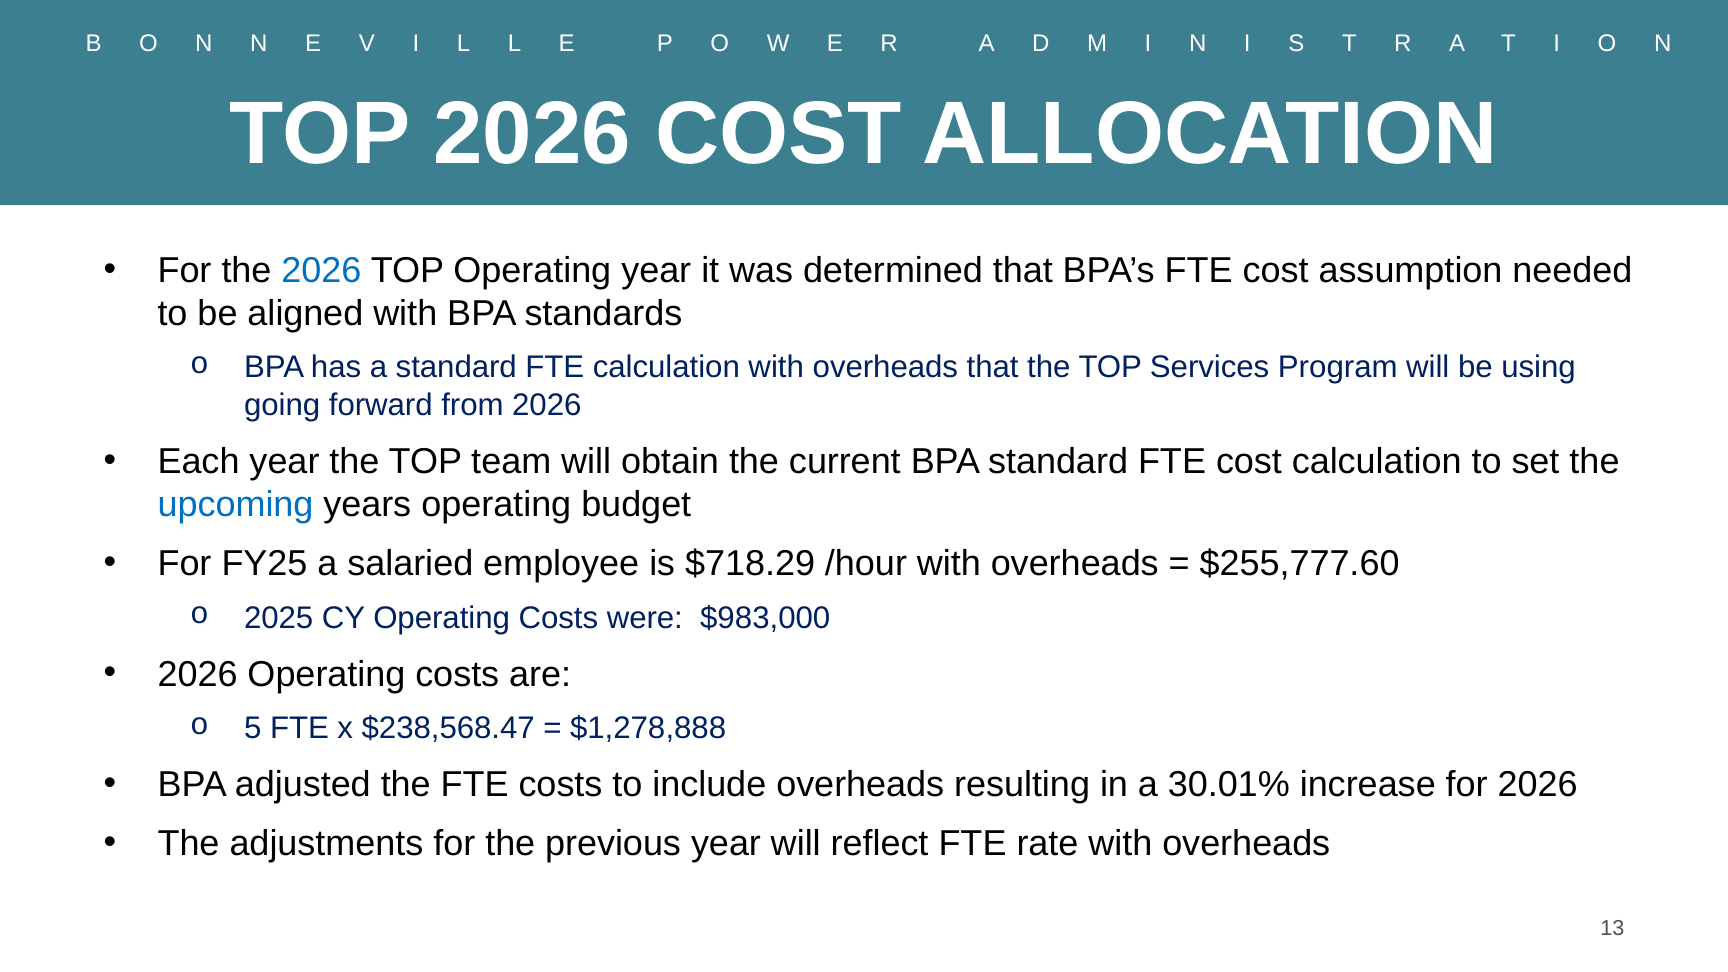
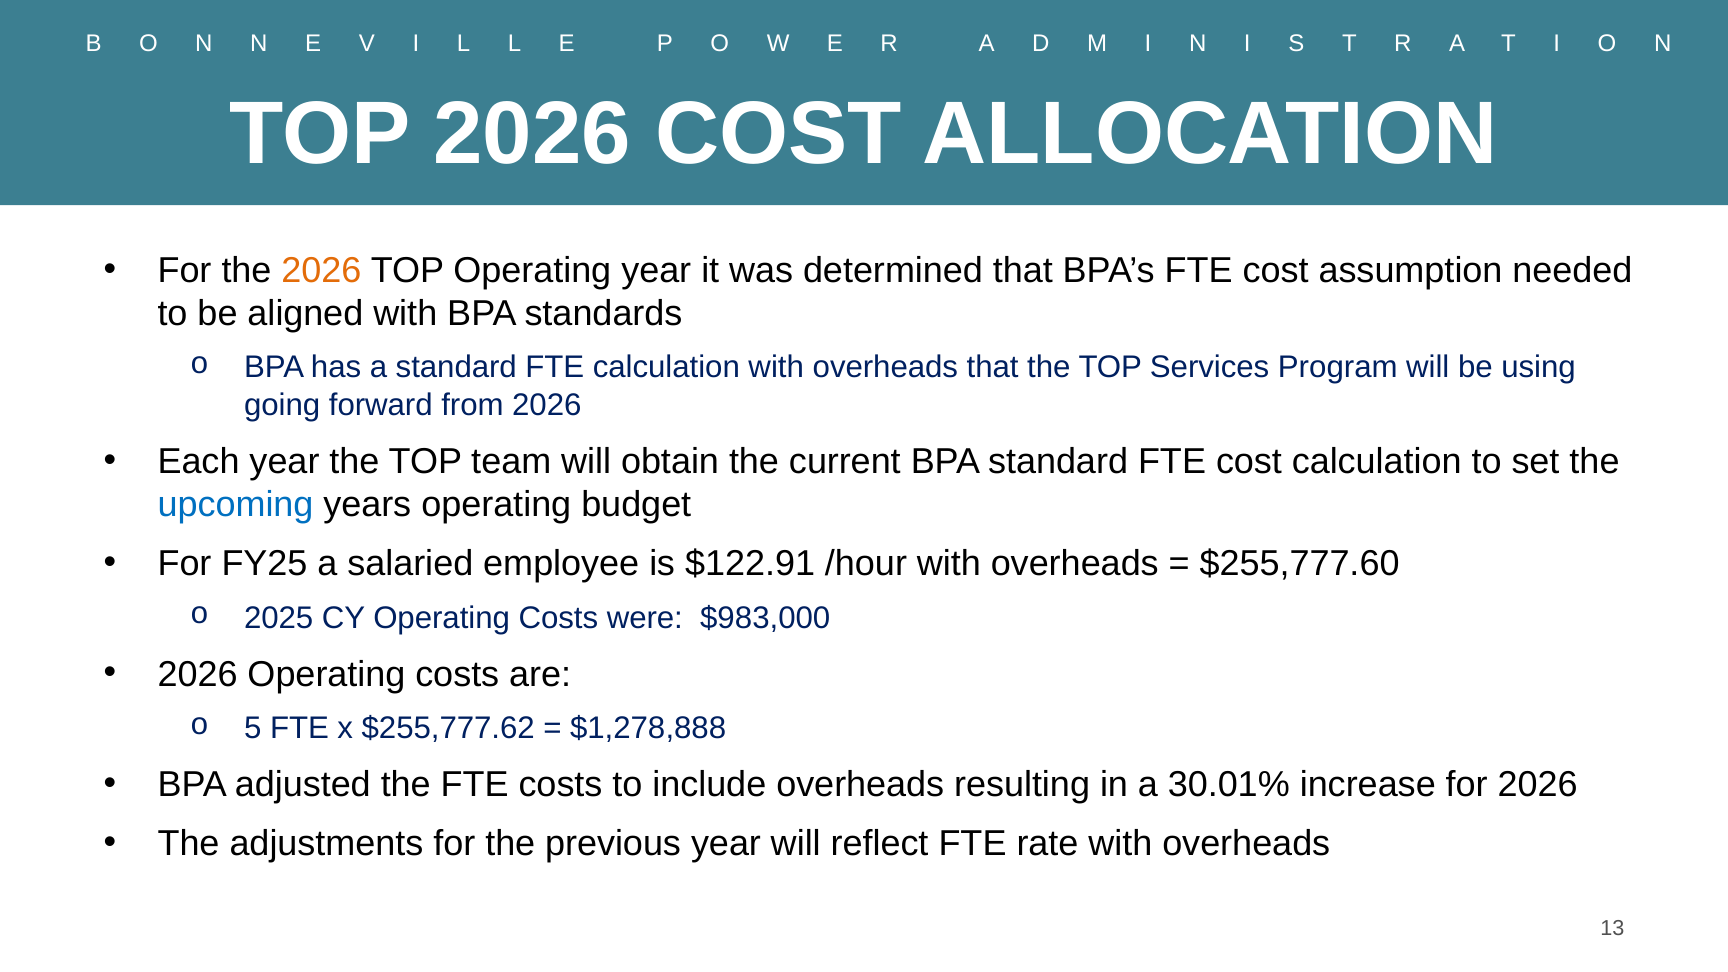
2026 at (321, 270) colour: blue -> orange
$718.29: $718.29 -> $122.91
$238,568.47: $238,568.47 -> $255,777.62
